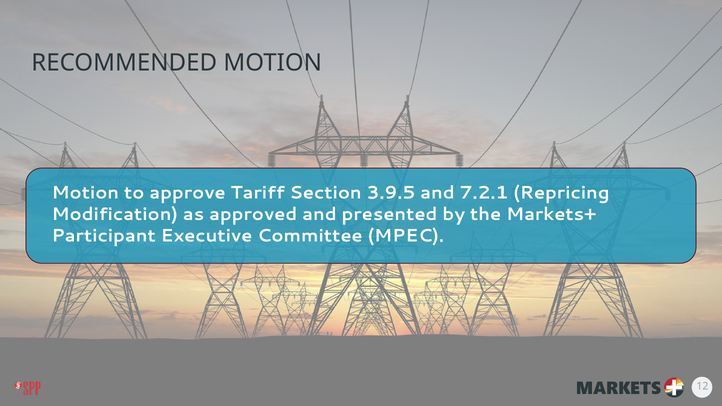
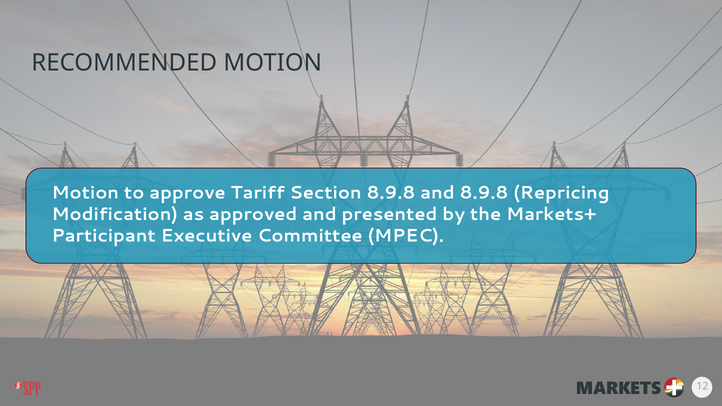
Section 3.9.5: 3.9.5 -> 8.9.8
and 7.2.1: 7.2.1 -> 8.9.8
